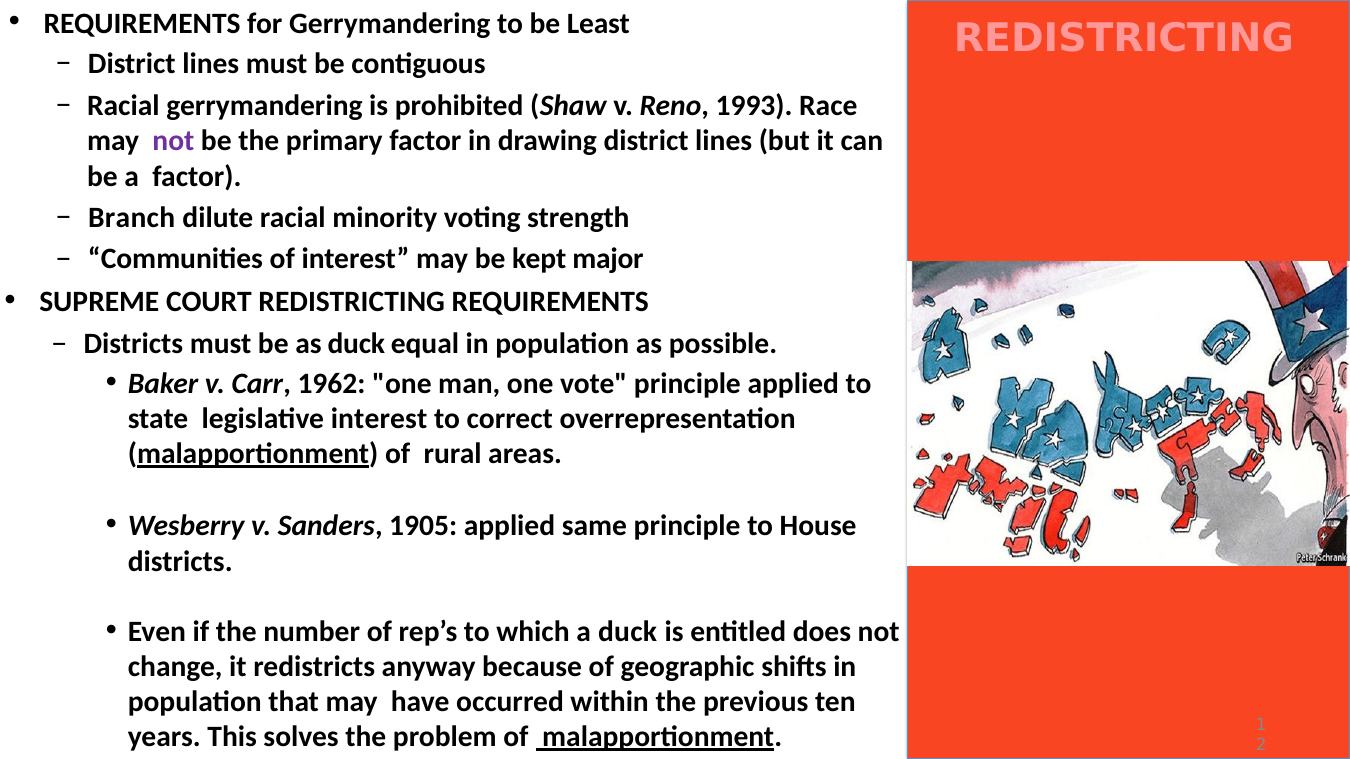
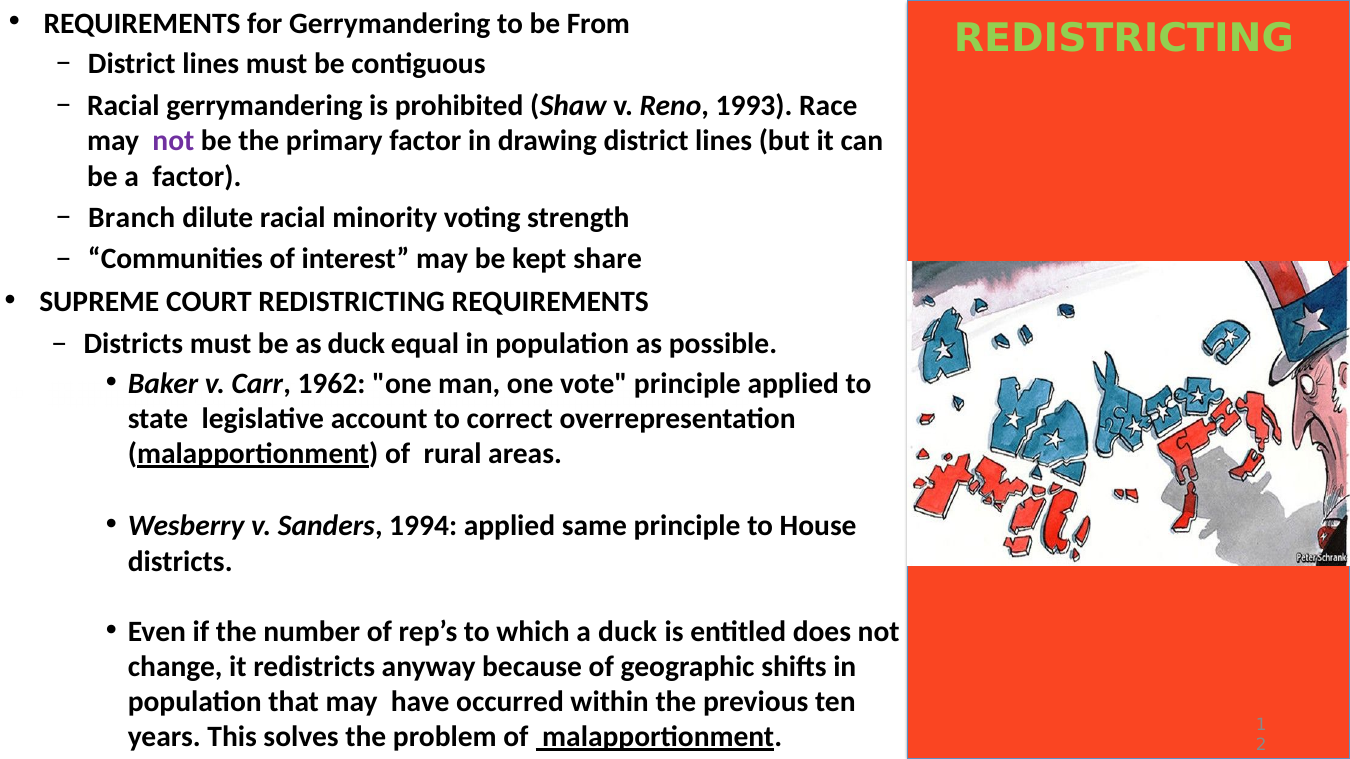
Least: Least -> From
REDISTRICTING at (1124, 39) colour: pink -> light green
major: major -> share
legislative interest: interest -> account
1905: 1905 -> 1994
